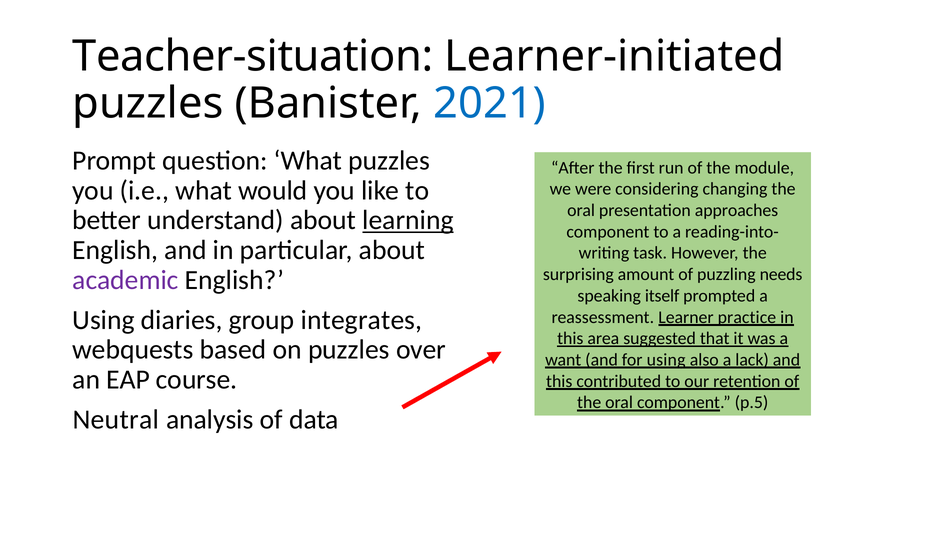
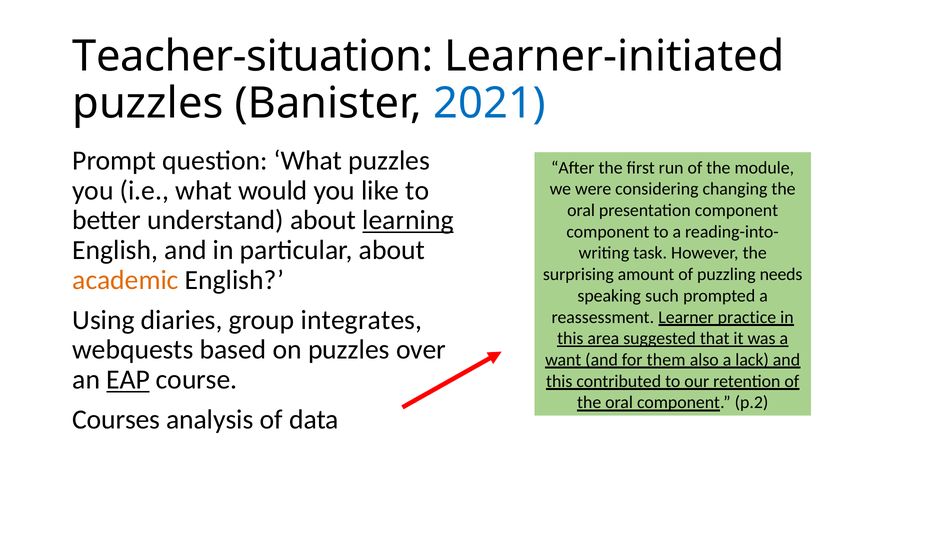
presentation approaches: approaches -> component
academic colour: purple -> orange
itself: itself -> such
for using: using -> them
EAP underline: none -> present
p.5: p.5 -> p.2
Neutral: Neutral -> Courses
